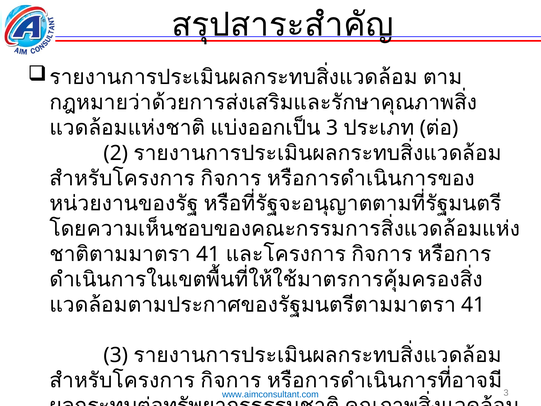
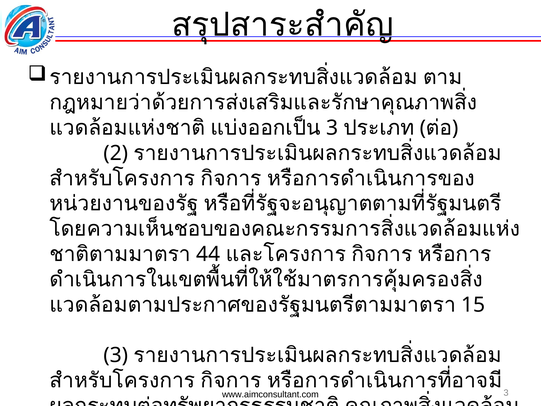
41 at (208, 254): 41 -> 44
41 at (473, 305): 41 -> 15
www.aimconsultant.com colour: blue -> black
